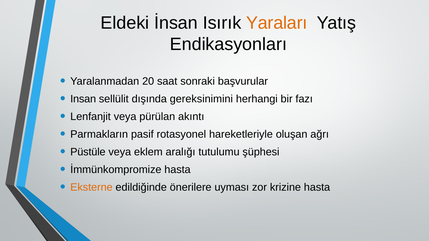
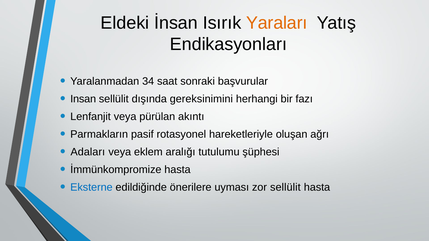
20: 20 -> 34
Püstüle: Püstüle -> Adaları
Eksterne colour: orange -> blue
zor krizine: krizine -> sellülit
